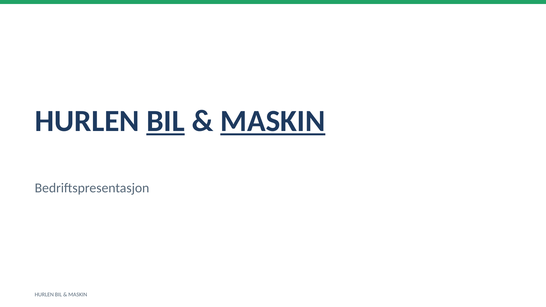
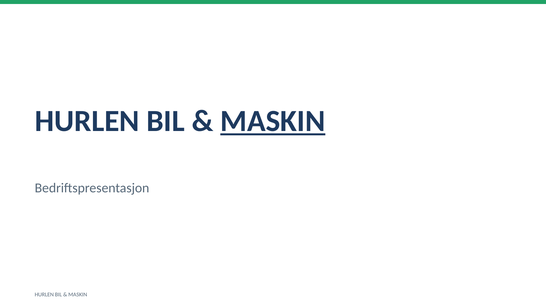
BIL at (166, 121) underline: present -> none
